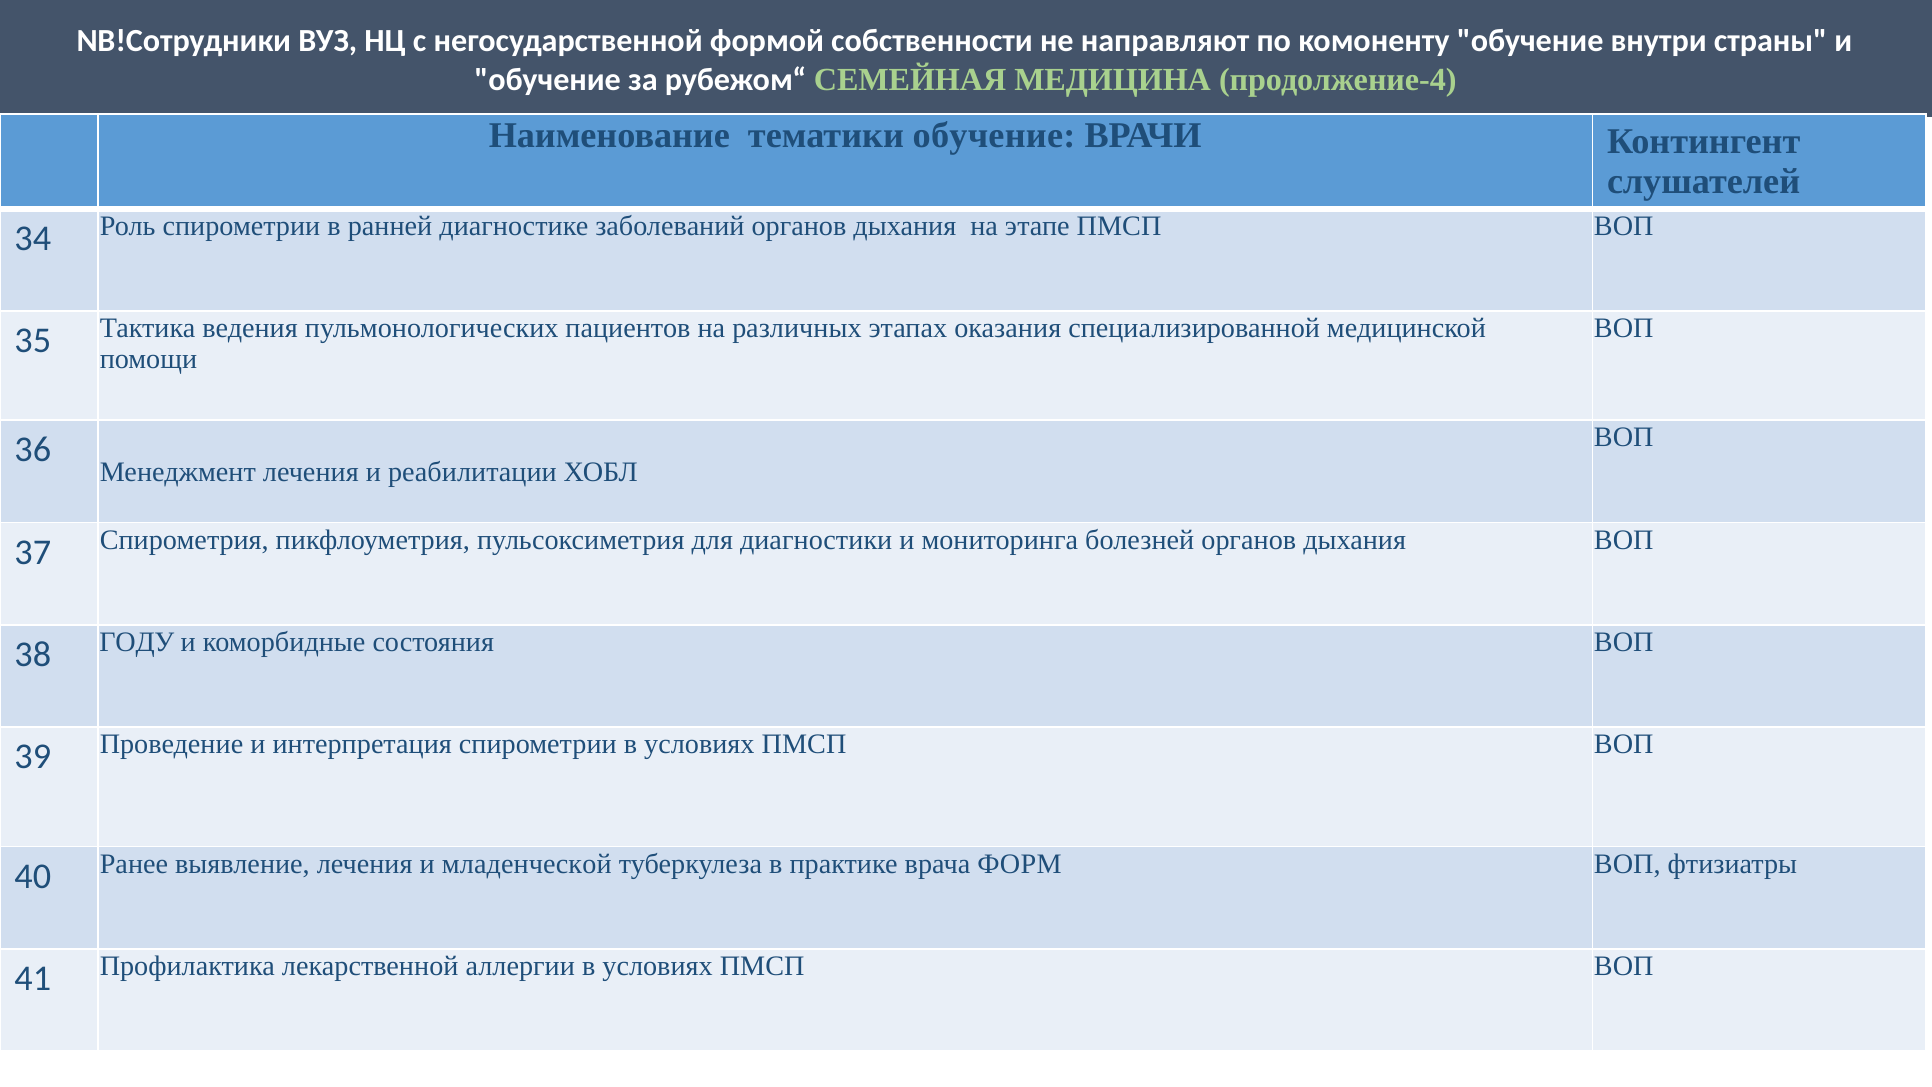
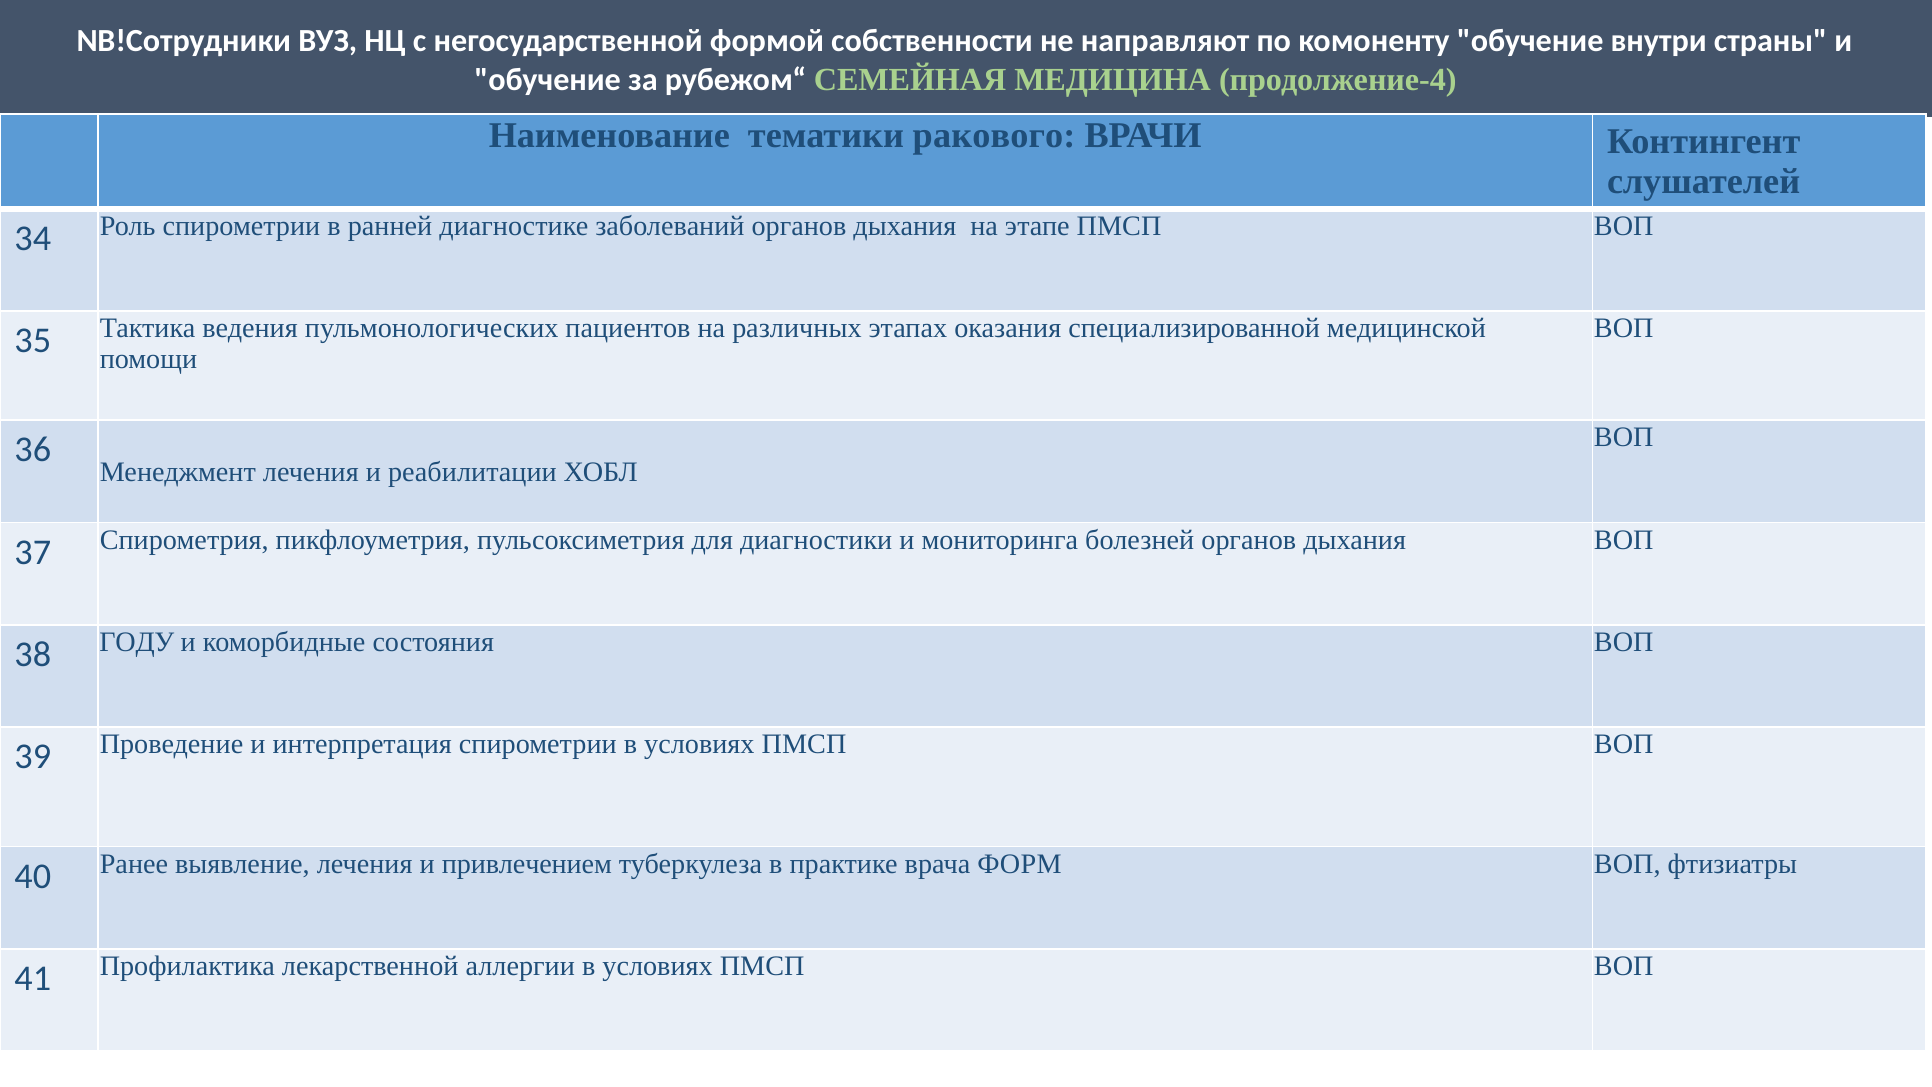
тематики обучение: обучение -> ракового
младенческой: младенческой -> привлечением
